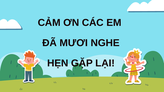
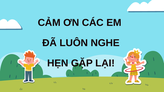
MƯƠI: MƯƠI -> LUÔN
